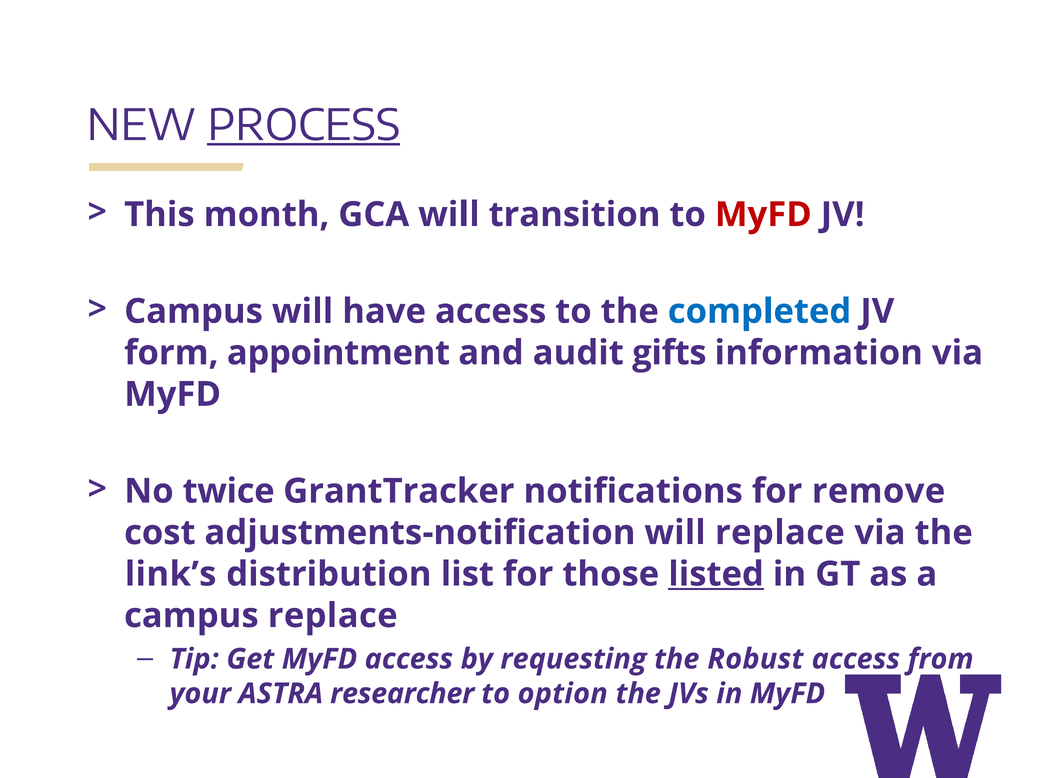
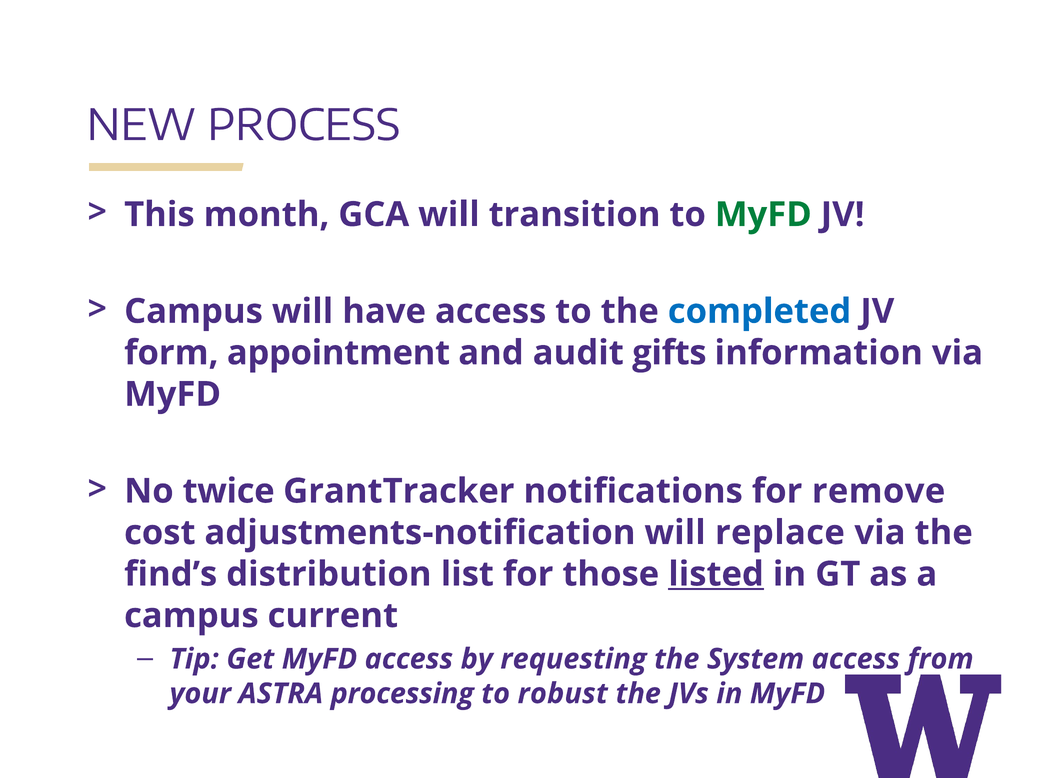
PROCESS underline: present -> none
MyFD at (763, 215) colour: red -> green
link’s: link’s -> find’s
campus replace: replace -> current
Robust: Robust -> System
researcher: researcher -> processing
option: option -> robust
